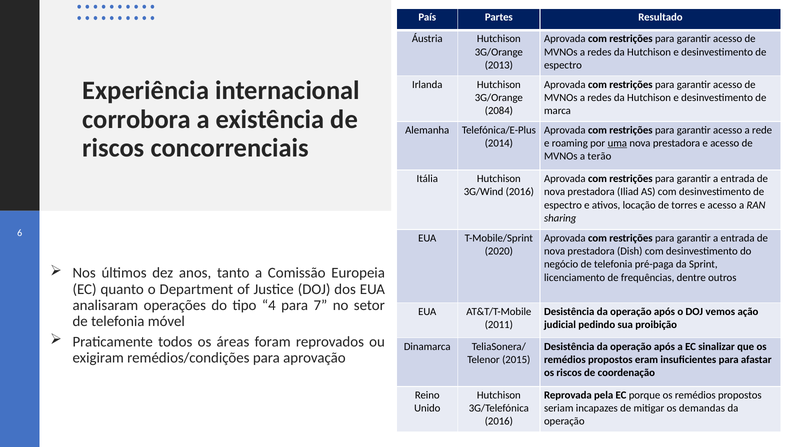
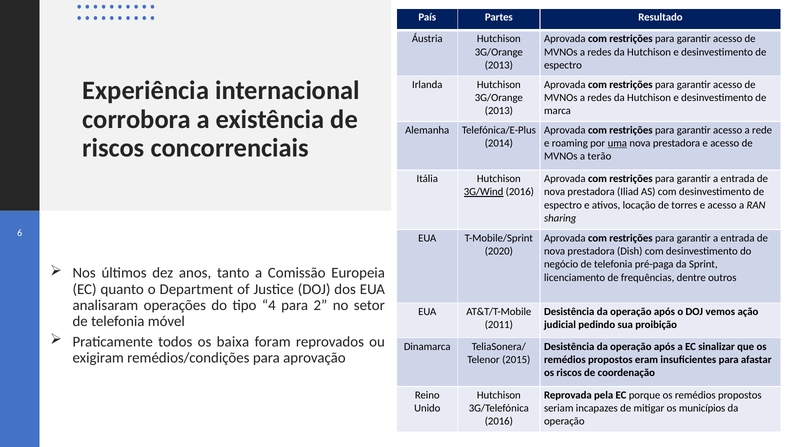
2084 at (499, 111): 2084 -> 2013
3G/Wind underline: none -> present
7: 7 -> 2
áreas: áreas -> baixa
demandas: demandas -> municípios
